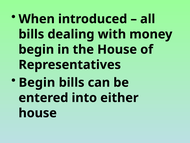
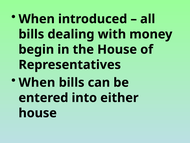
Begin at (37, 82): Begin -> When
